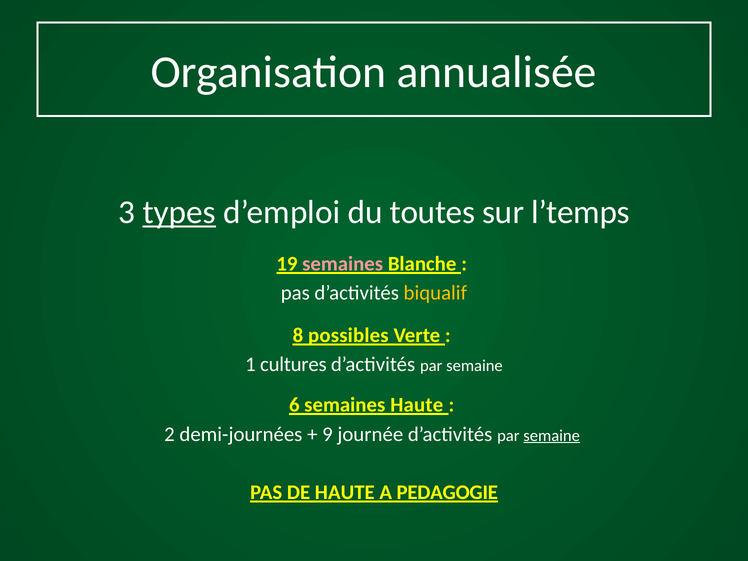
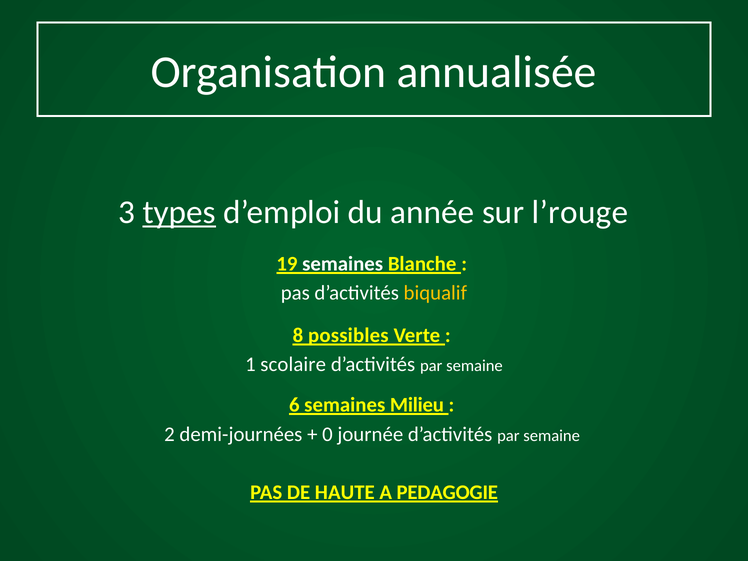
toutes: toutes -> année
l’temps: l’temps -> l’rouge
semaines at (343, 264) colour: pink -> white
cultures: cultures -> scolaire
semaines Haute: Haute -> Milieu
9: 9 -> 0
semaine at (552, 436) underline: present -> none
